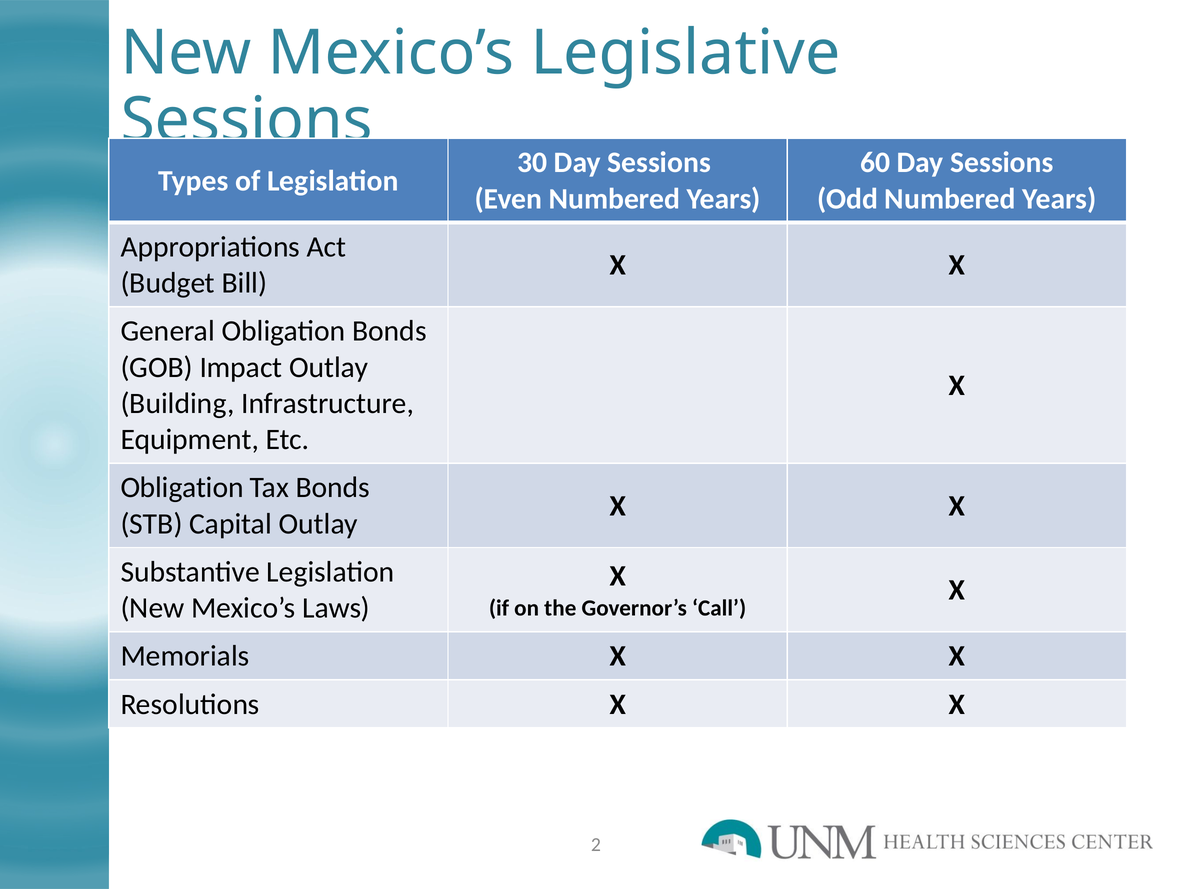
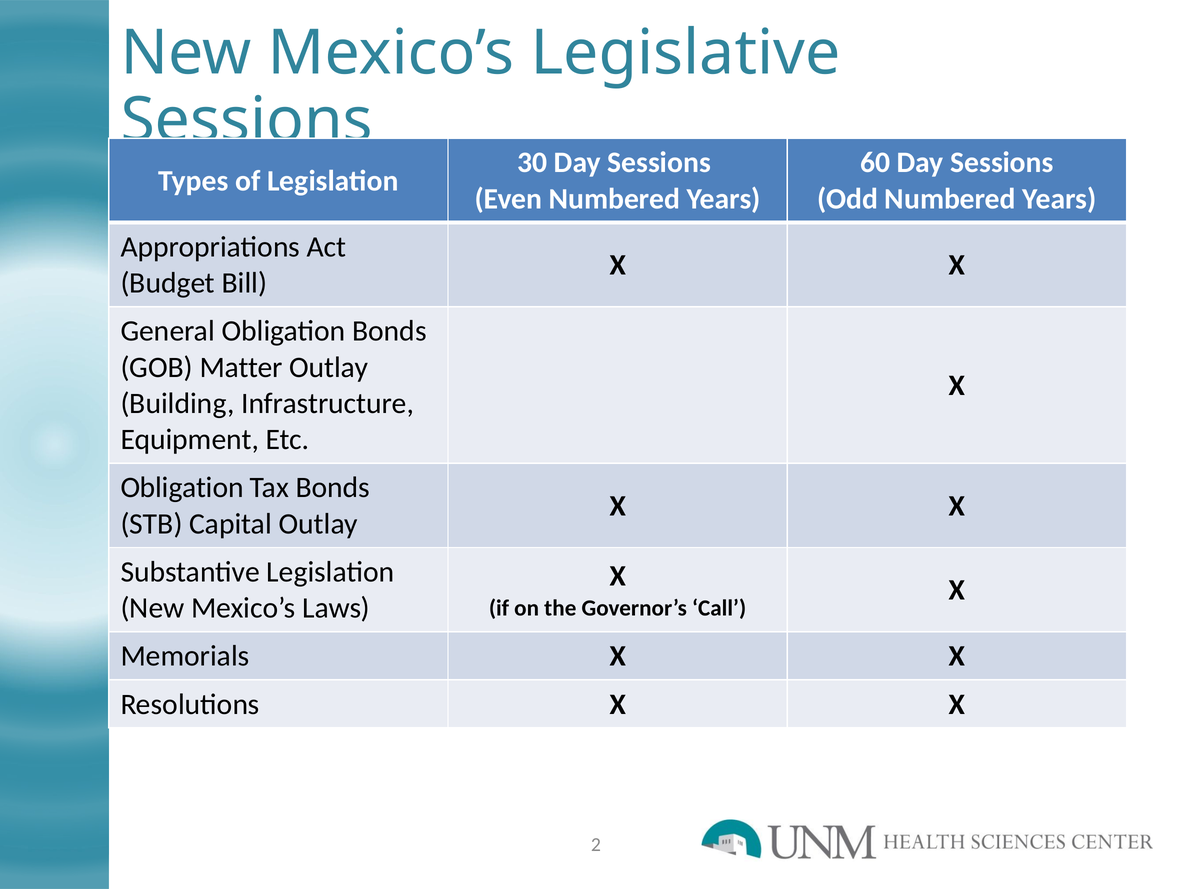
Impact: Impact -> Matter
